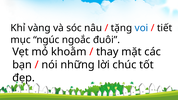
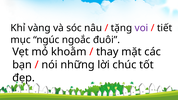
voi colour: blue -> purple
